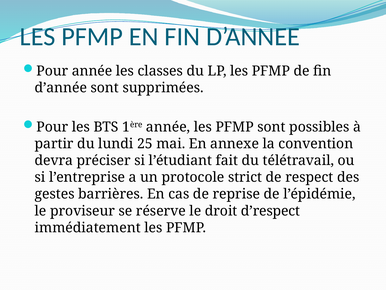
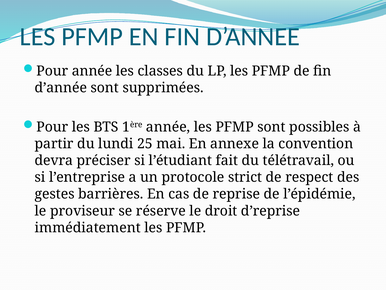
d’respect: d’respect -> d’reprise
